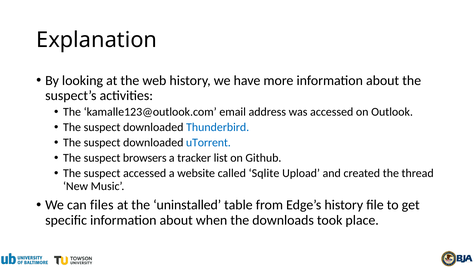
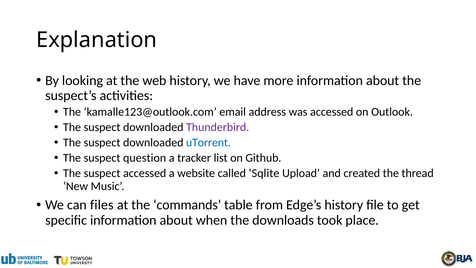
Thunderbird colour: blue -> purple
browsers: browsers -> question
uninstalled: uninstalled -> commands
